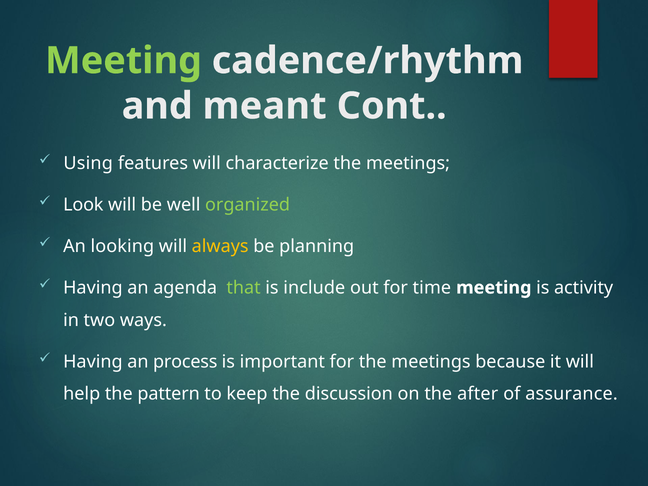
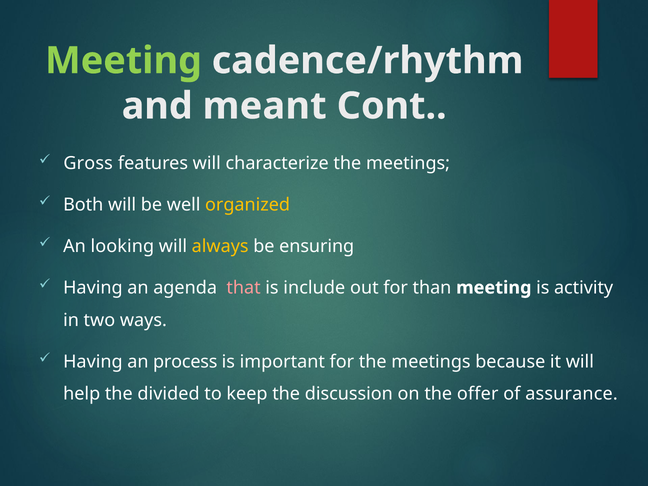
Using: Using -> Gross
Look: Look -> Both
organized colour: light green -> yellow
planning: planning -> ensuring
that colour: light green -> pink
time: time -> than
pattern: pattern -> divided
after: after -> offer
